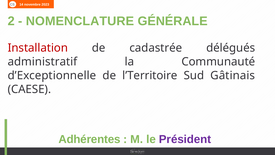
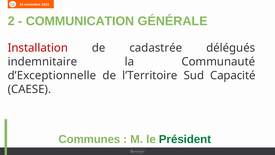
NOMENCLATURE: NOMENCLATURE -> COMMUNICATION
administratif: administratif -> indemnitaire
Gâtinais: Gâtinais -> Capacité
Adhérentes: Adhérentes -> Communes
Président colour: purple -> green
